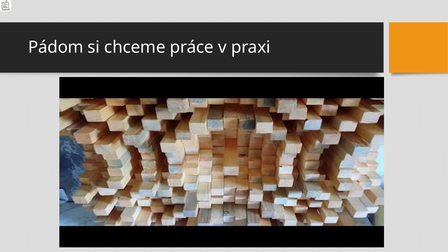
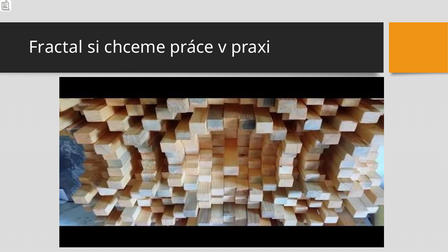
Pádom: Pádom -> Fractal
